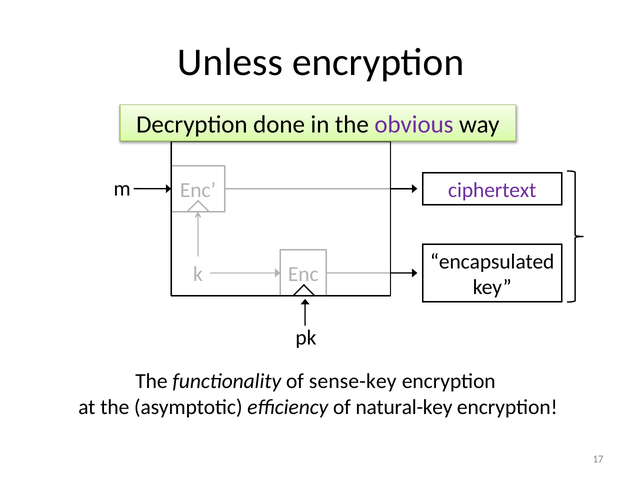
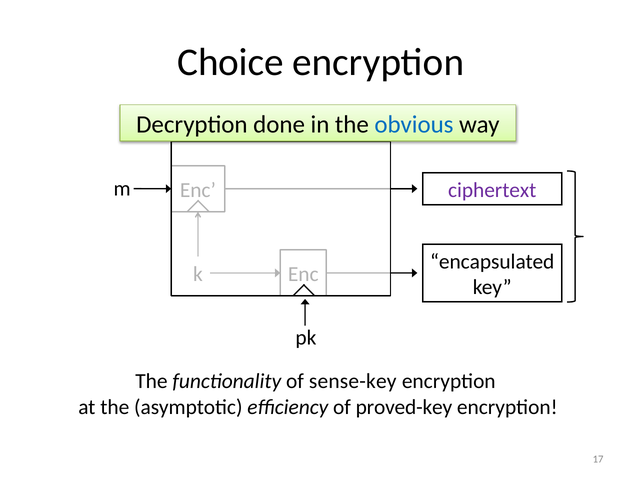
Unless: Unless -> Choice
obvious colour: purple -> blue
natural-key: natural-key -> proved-key
